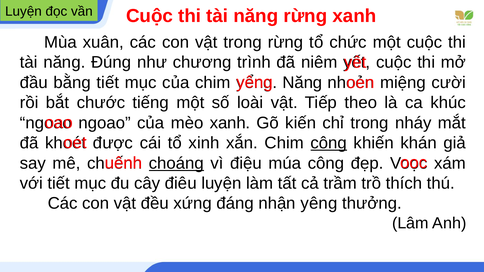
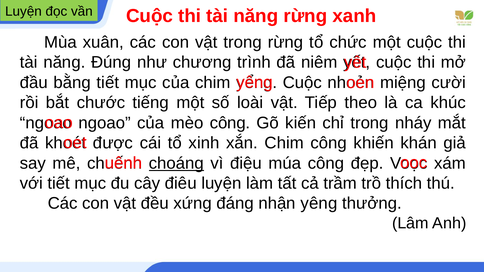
Năng at (302, 83): Năng -> Cuộc
mèo xanh: xanh -> công
công at (329, 143) underline: present -> none
